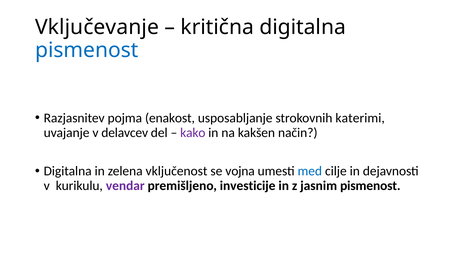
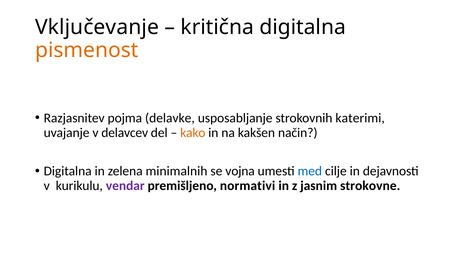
pismenost at (87, 50) colour: blue -> orange
enakost: enakost -> delavke
kako colour: purple -> orange
vključenost: vključenost -> minimalnih
investicije: investicije -> normativi
jasnim pismenost: pismenost -> strokovne
